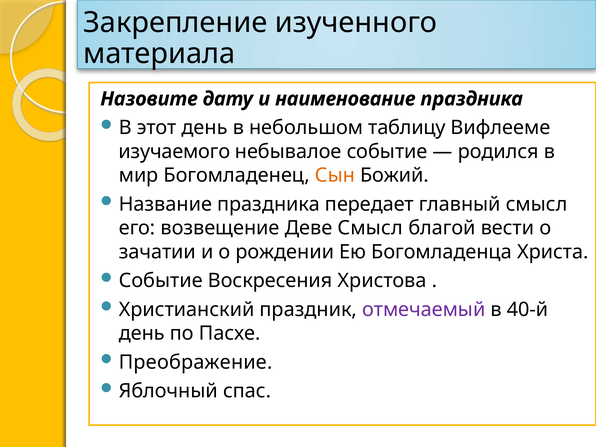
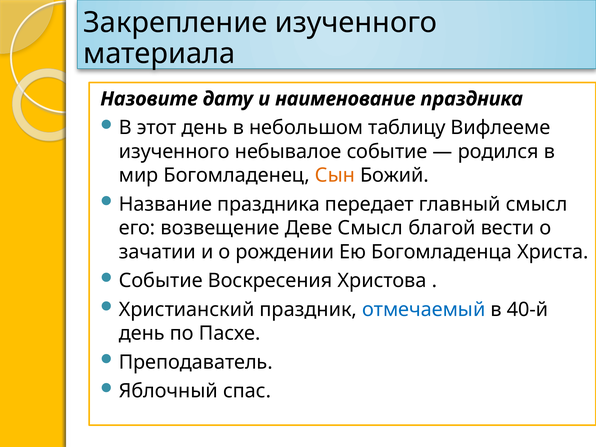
изучаемого at (174, 152): изучаемого -> изученного
отмечаемый colour: purple -> blue
Преображение: Преображение -> Преподаватель
